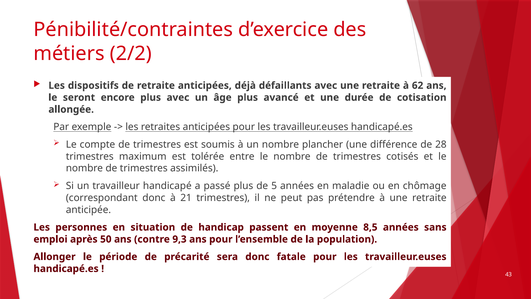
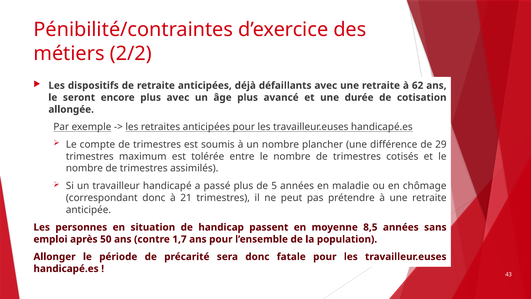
28: 28 -> 29
9,3: 9,3 -> 1,7
